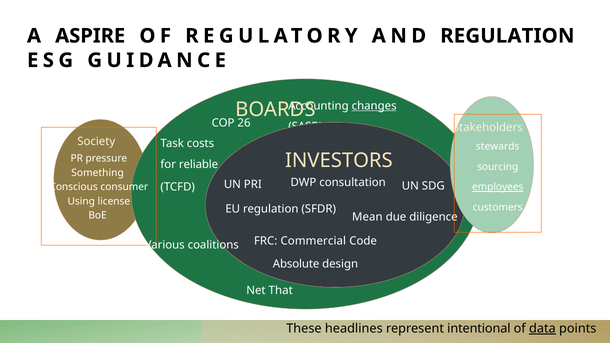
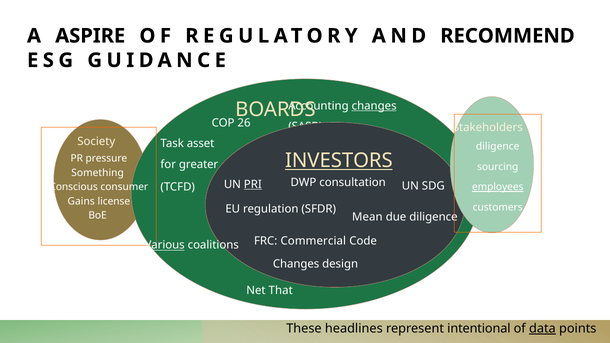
AND REGULATION: REGULATION -> RECOMMEND
costs: costs -> asset
stewards at (498, 147): stewards -> diligence
INVESTORS underline: none -> present
reliable: reliable -> greater
PRI underline: none -> present
Using: Using -> Gains
Various underline: none -> present
Absolute at (296, 264): Absolute -> Changes
